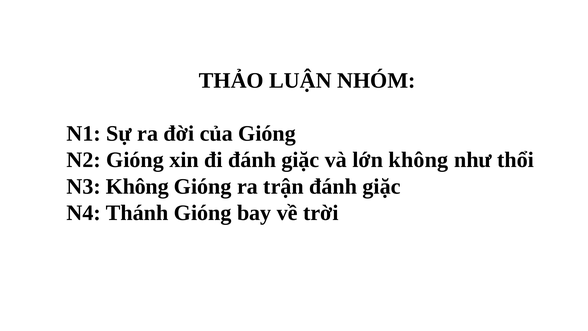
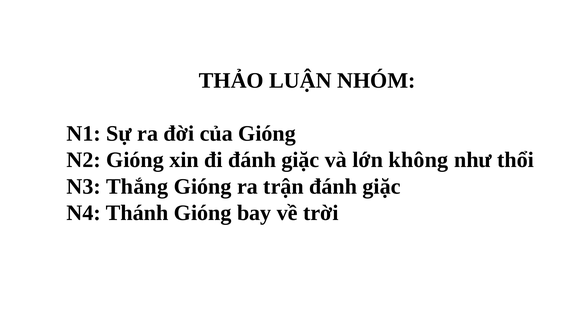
N3 Không: Không -> Thắng
